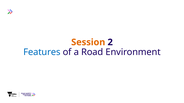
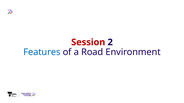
Session colour: orange -> red
